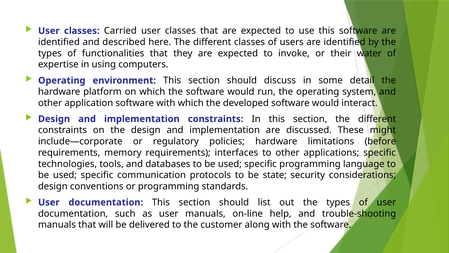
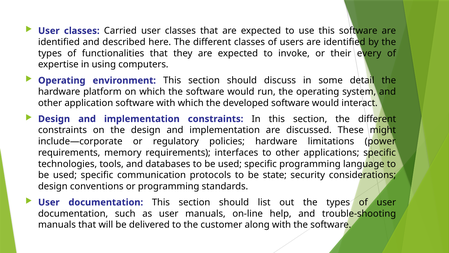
water: water -> every
before: before -> power
